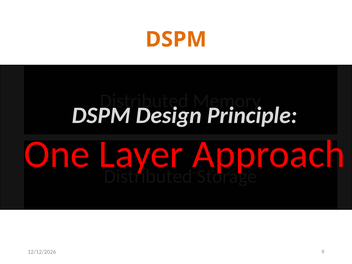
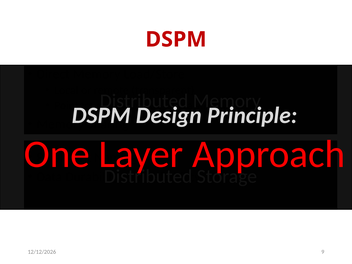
DSPM at (176, 39) colour: orange -> red
